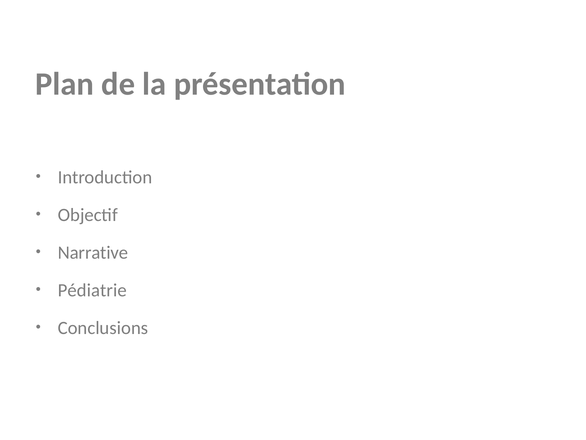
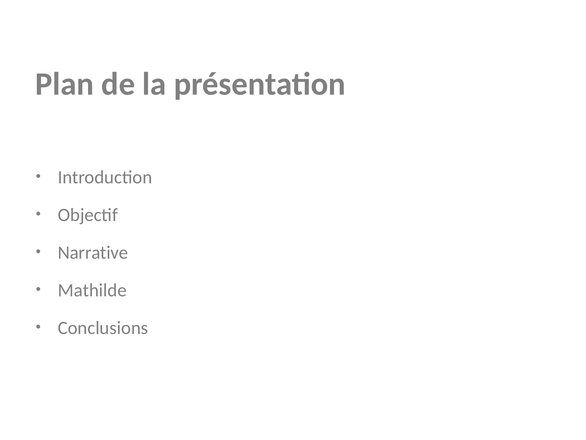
Pédiatrie: Pédiatrie -> Mathilde
